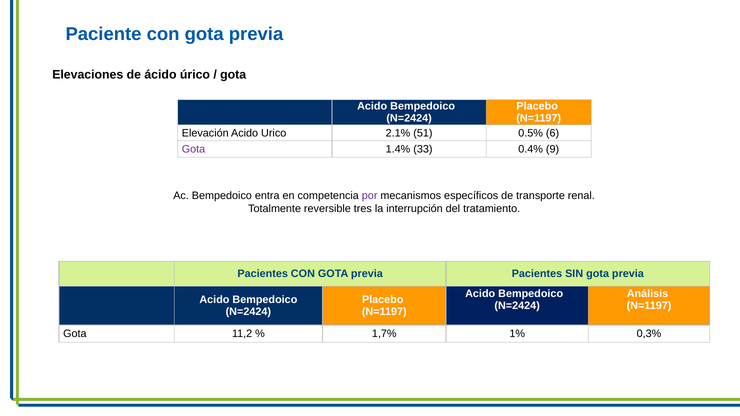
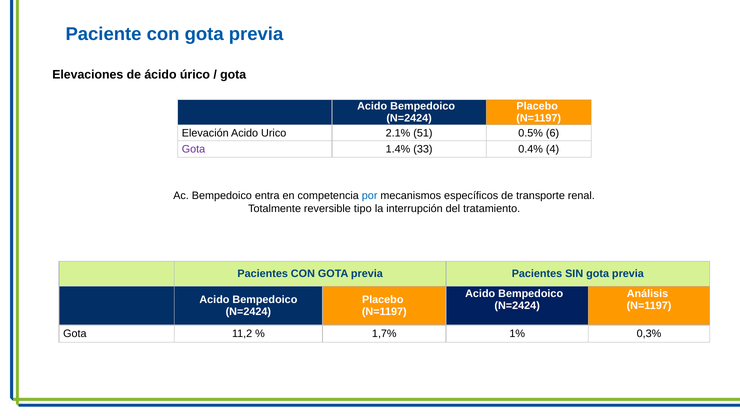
9: 9 -> 4
por colour: purple -> blue
tres: tres -> tipo
